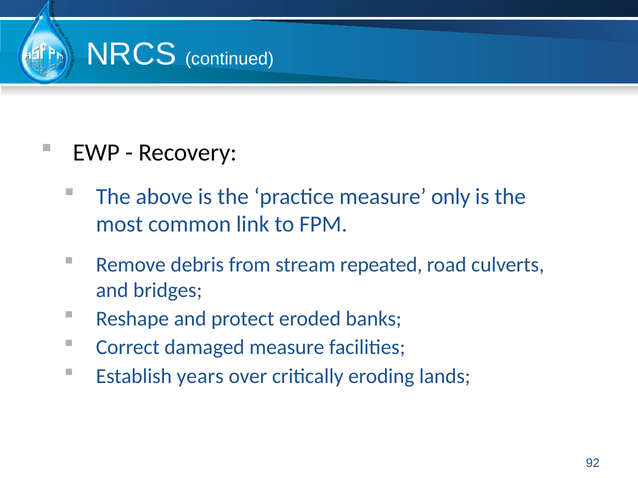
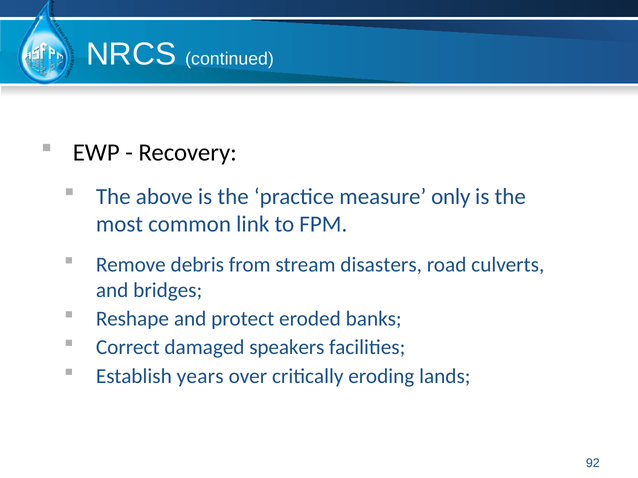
repeated: repeated -> disasters
damaged measure: measure -> speakers
